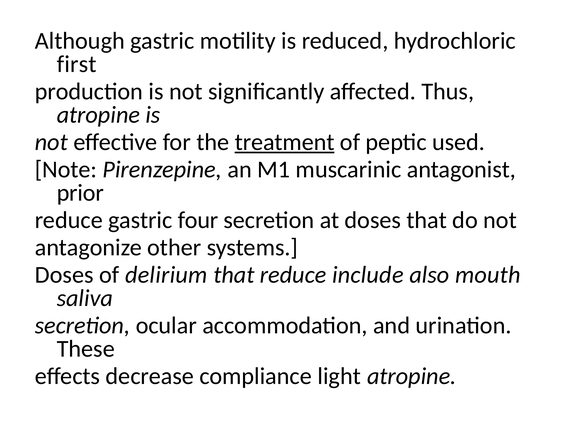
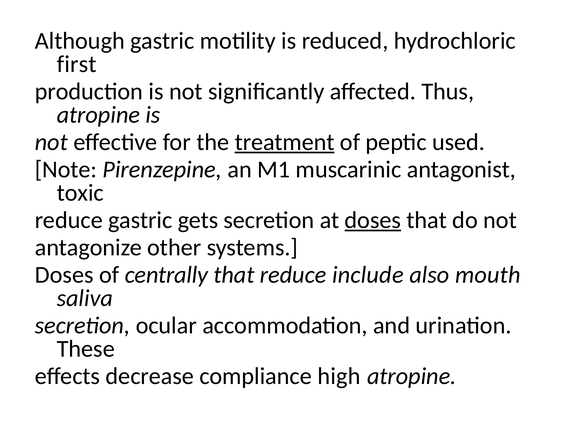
prior: prior -> toxic
four: four -> gets
doses at (373, 220) underline: none -> present
delirium: delirium -> centrally
light: light -> high
